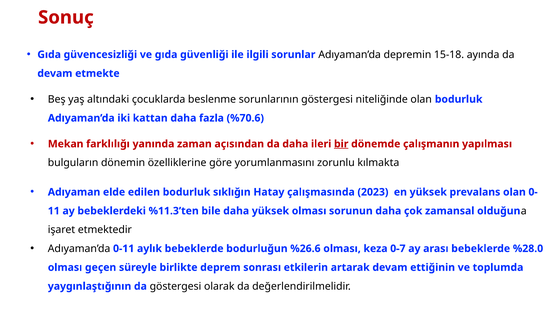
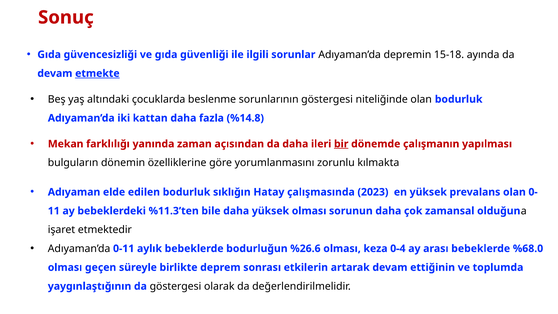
etmekte underline: none -> present
%70.6: %70.6 -> %14.8
0-7: 0-7 -> 0-4
%28.0: %28.0 -> %68.0
